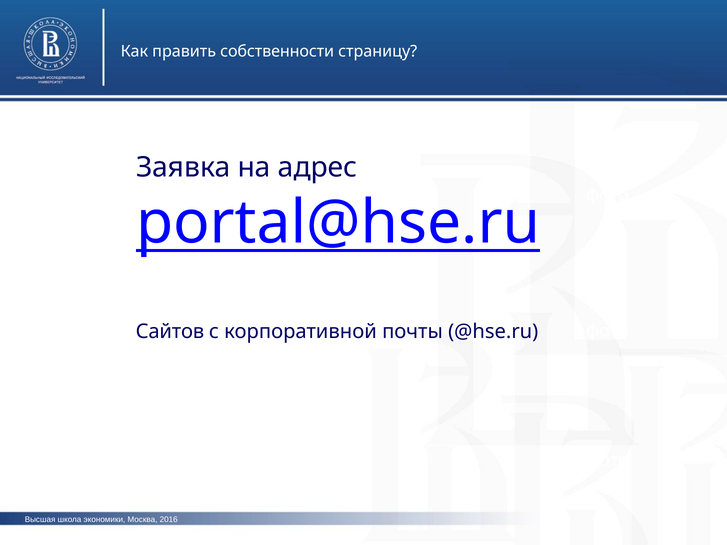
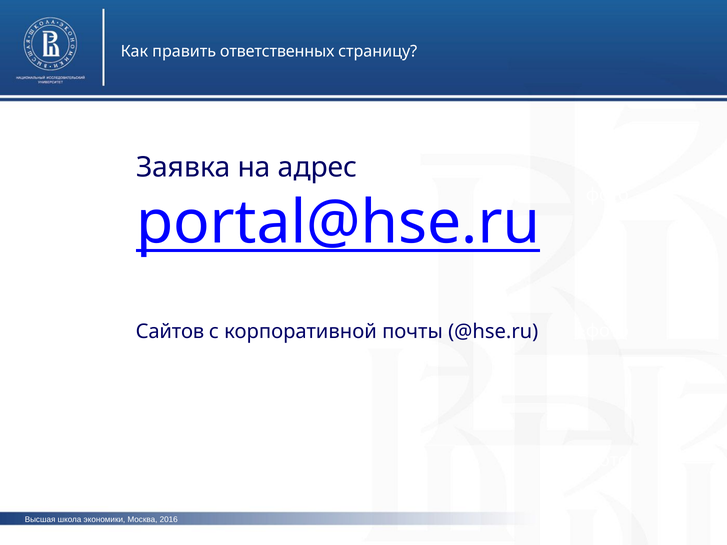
собственности: собственности -> ответственных
